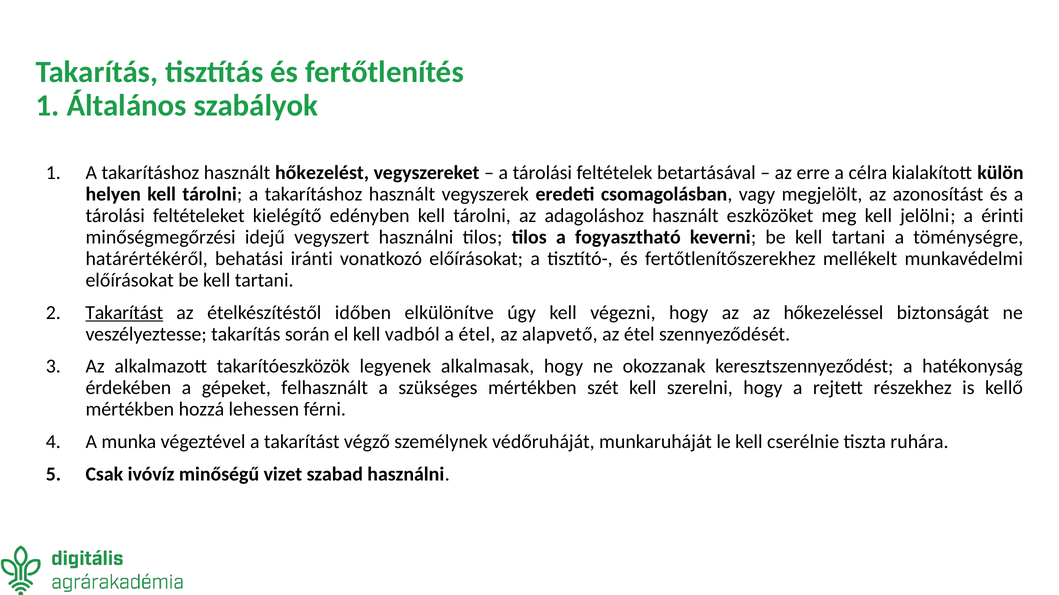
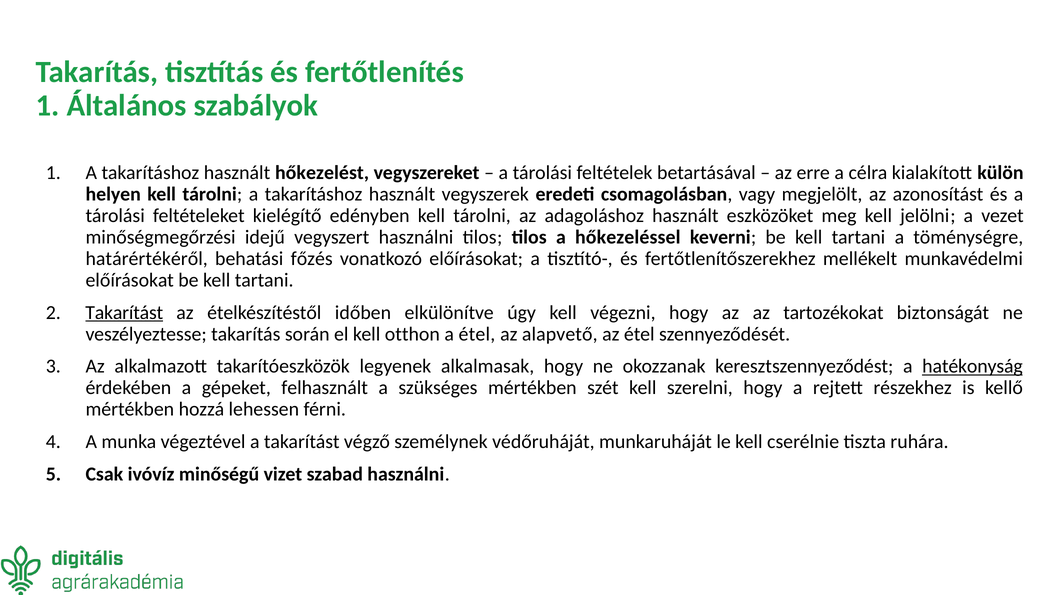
érinti: érinti -> vezet
fogyasztható: fogyasztható -> hőkezeléssel
iránti: iránti -> főzés
hőkezeléssel: hőkezeléssel -> tartozékokat
vadból: vadból -> otthon
hatékonyság underline: none -> present
